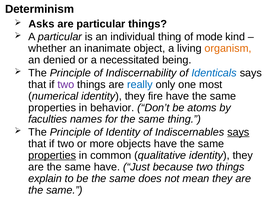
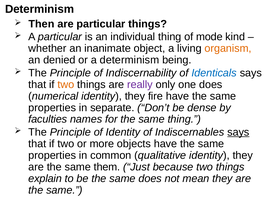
Asks: Asks -> Then
a necessitated: necessitated -> determinism
two at (66, 84) colour: purple -> orange
really colour: blue -> purple
one most: most -> does
behavior: behavior -> separate
atoms: atoms -> dense
properties at (52, 155) underline: present -> none
same have: have -> them
